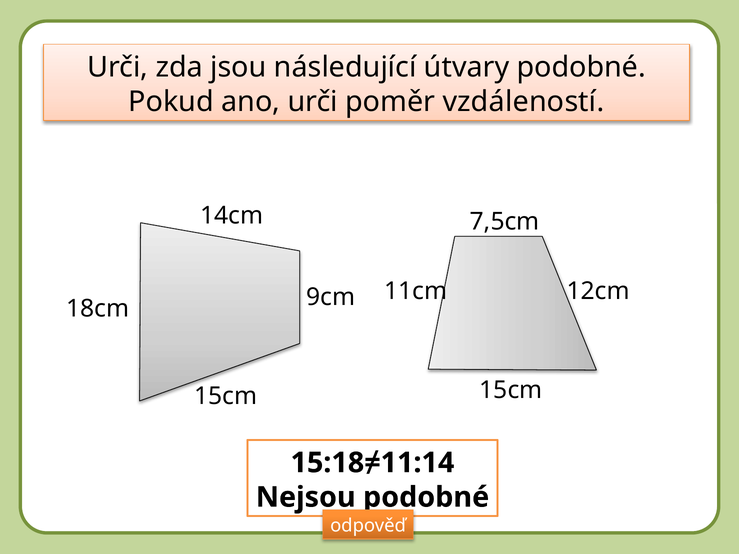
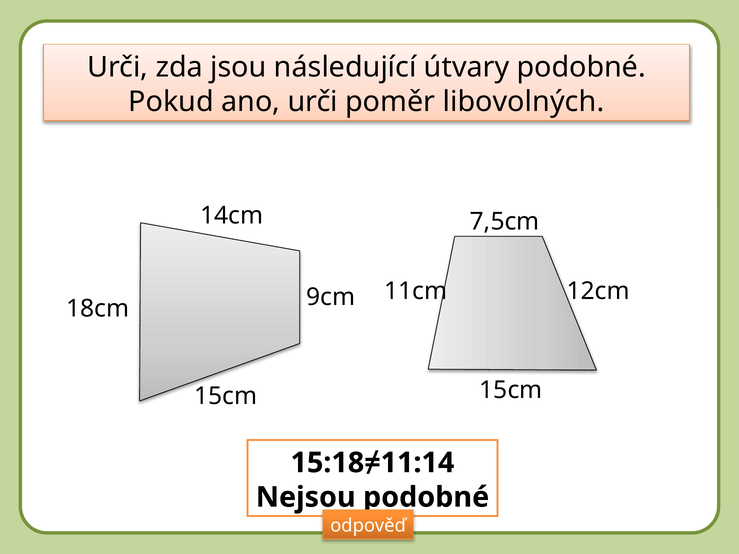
vzdáleností: vzdáleností -> libovolných
